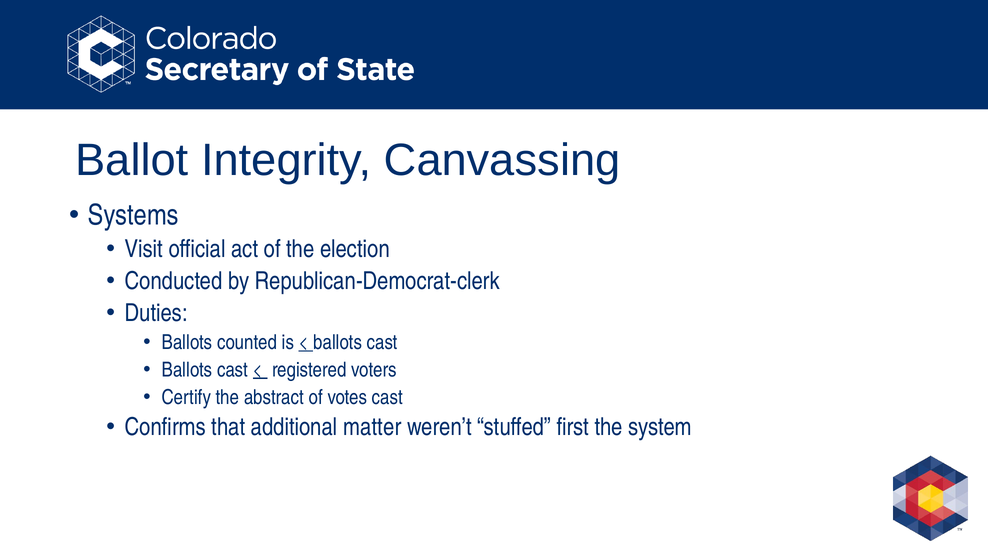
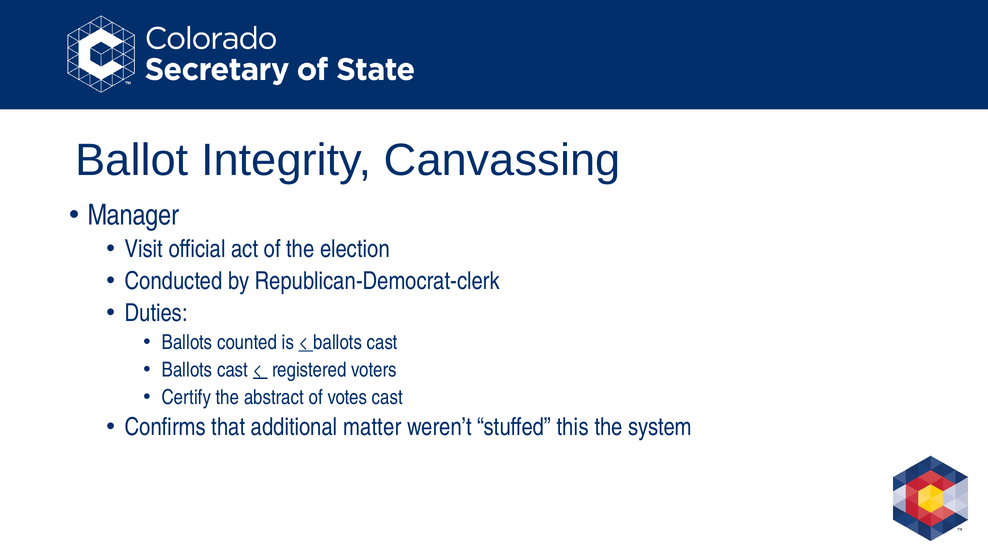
Systems: Systems -> Manager
first: first -> this
